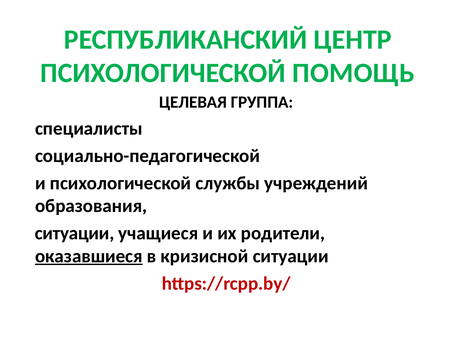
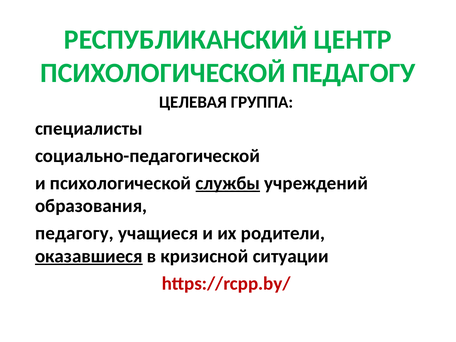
ПСИХОЛОГИЧЕСКОЙ ПОМОЩЬ: ПОМОЩЬ -> ПЕДАГОГУ
службы underline: none -> present
ситуации at (75, 233): ситуации -> педагогу
